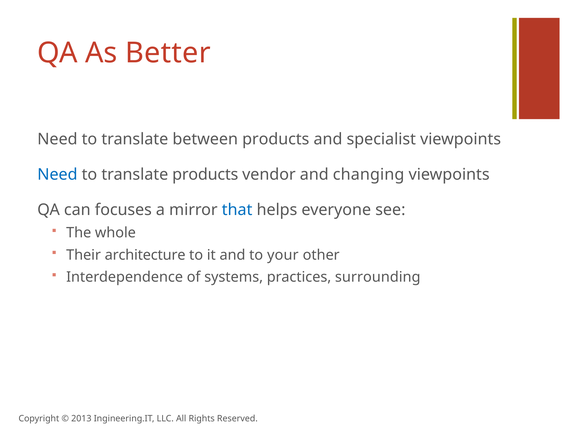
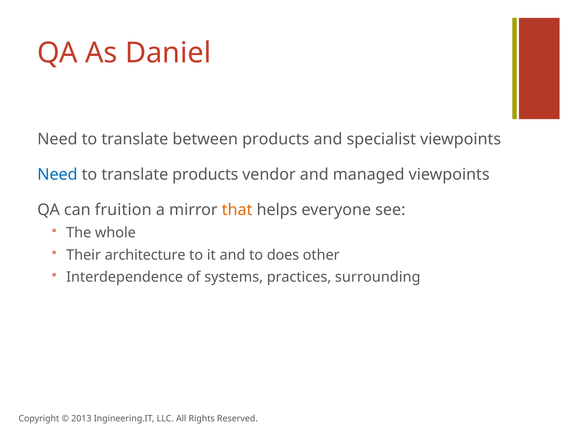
Better: Better -> Daniel
changing: changing -> managed
focuses: focuses -> fruition
that colour: blue -> orange
your: your -> does
